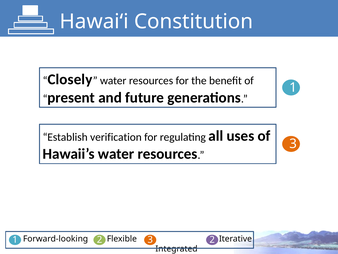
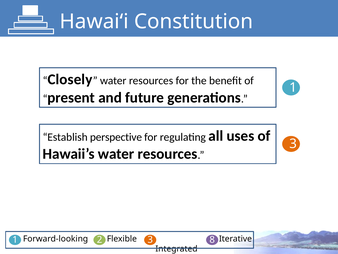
verification: verification -> perspective
3 2: 2 -> 8
